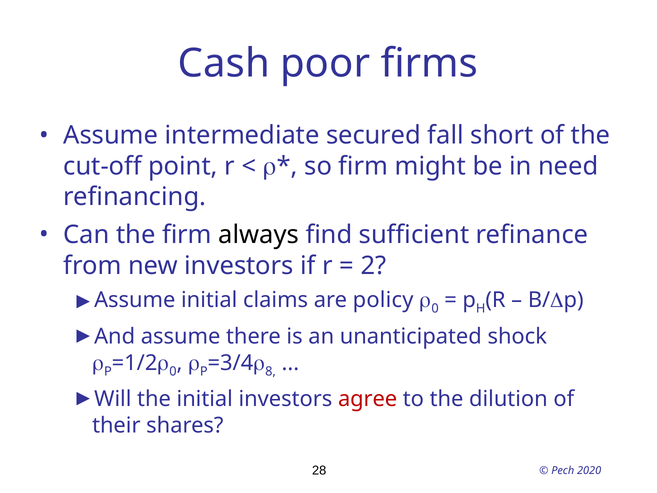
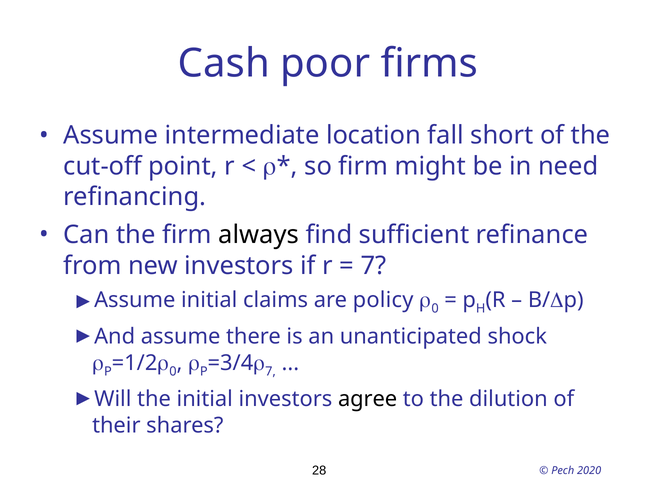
secured: secured -> location
2 at (373, 265): 2 -> 7
8 at (271, 371): 8 -> 7
agree colour: red -> black
